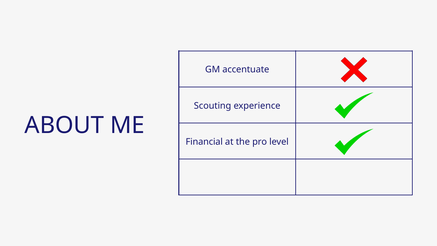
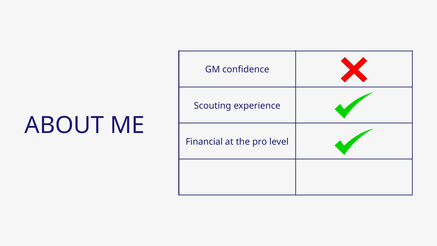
accentuate: accentuate -> confidence
